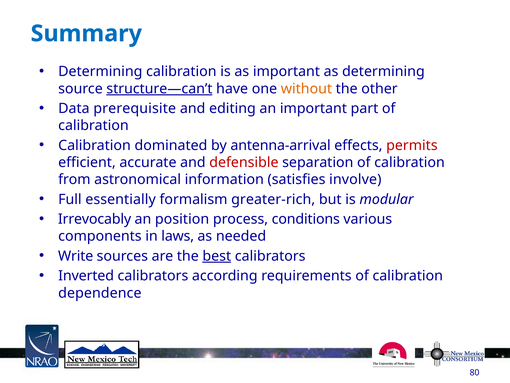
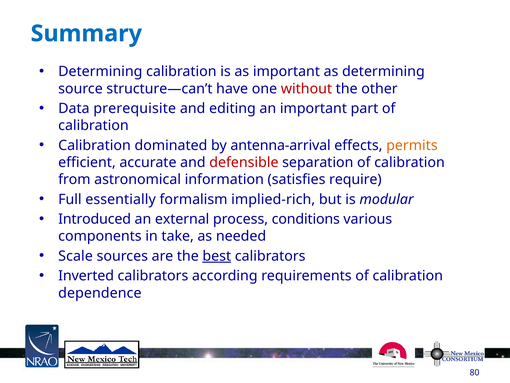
structure—can’t underline: present -> none
without colour: orange -> red
permits colour: red -> orange
involve: involve -> require
greater-rich: greater-rich -> implied-rich
Irrevocably: Irrevocably -> Introduced
position: position -> external
laws: laws -> take
Write: Write -> Scale
